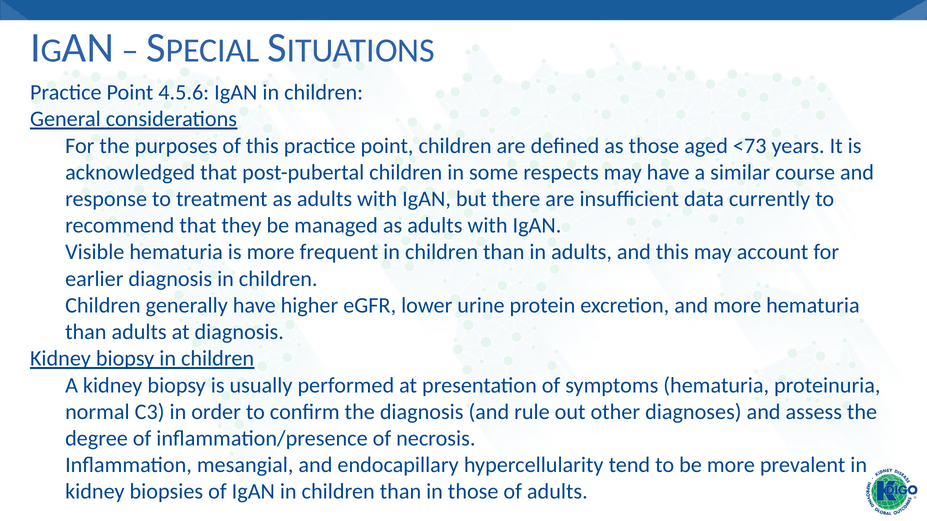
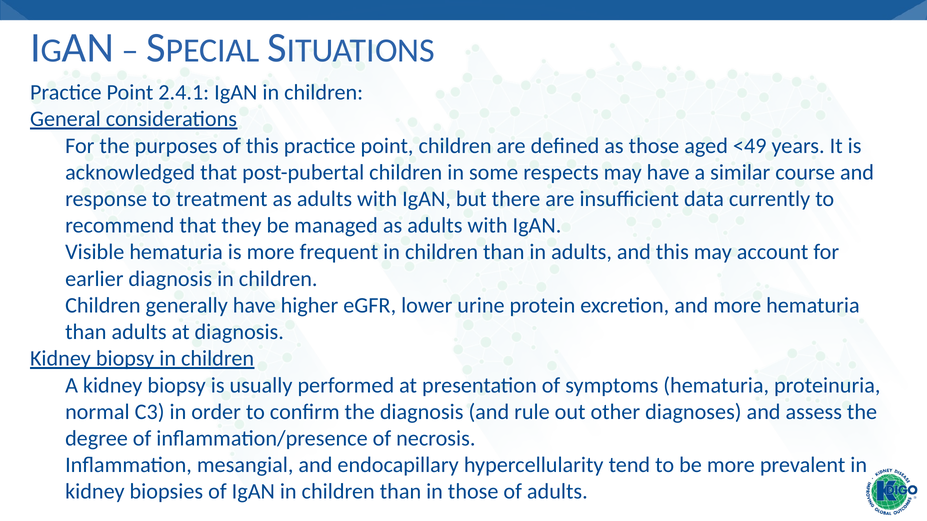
4.5.6: 4.5.6 -> 2.4.1
<73: <73 -> <49
